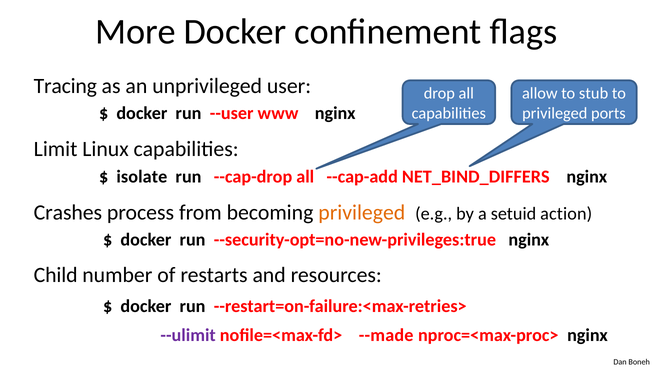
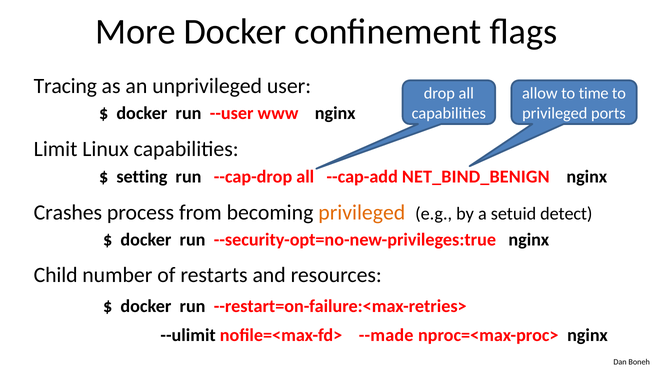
stub: stub -> time
isolate: isolate -> setting
NET_BIND_DIFFERS: NET_BIND_DIFFERS -> NET_BIND_BENIGN
action: action -> detect
--ulimit colour: purple -> black
